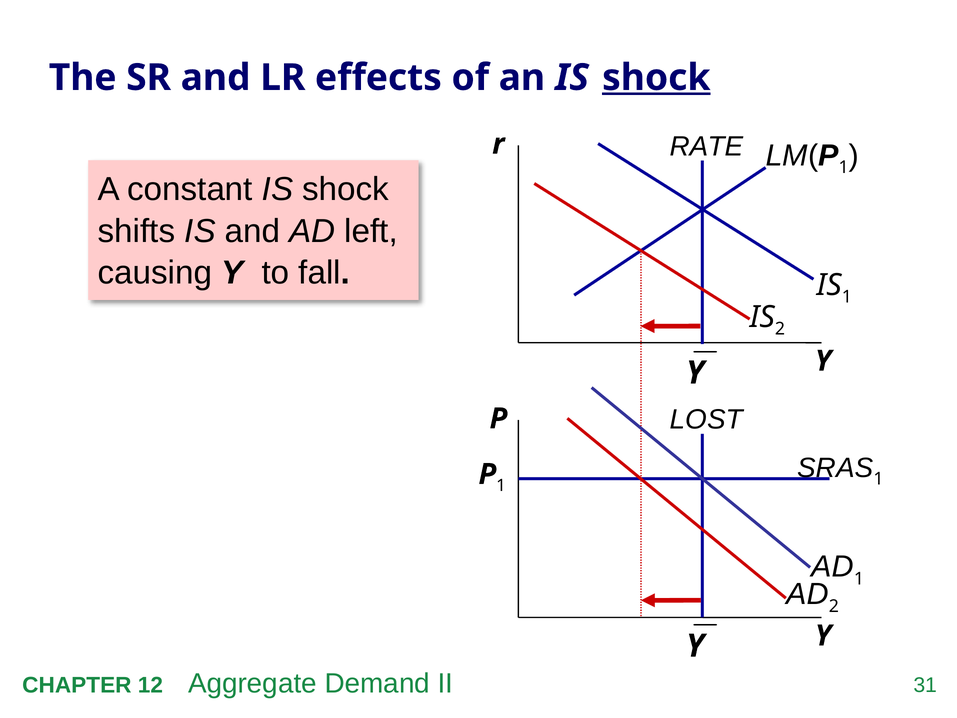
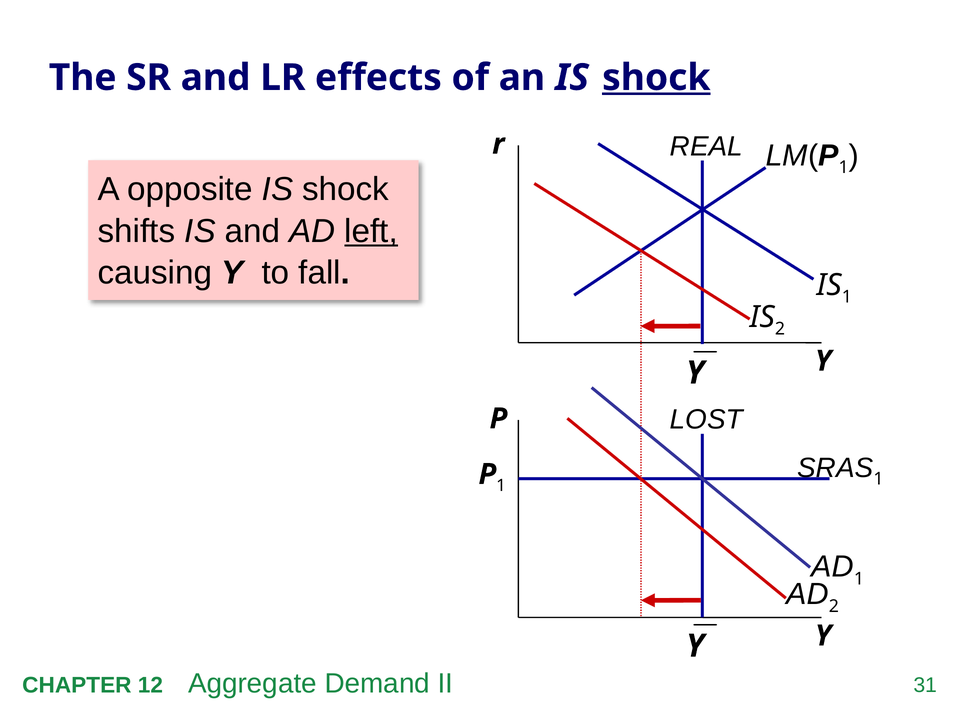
RATE: RATE -> REAL
constant: constant -> opposite
left underline: none -> present
